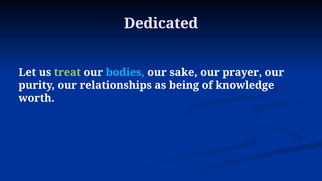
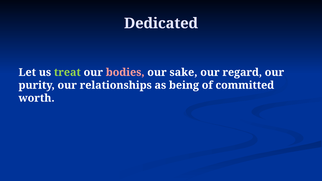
bodies colour: light blue -> pink
prayer: prayer -> regard
knowledge: knowledge -> committed
